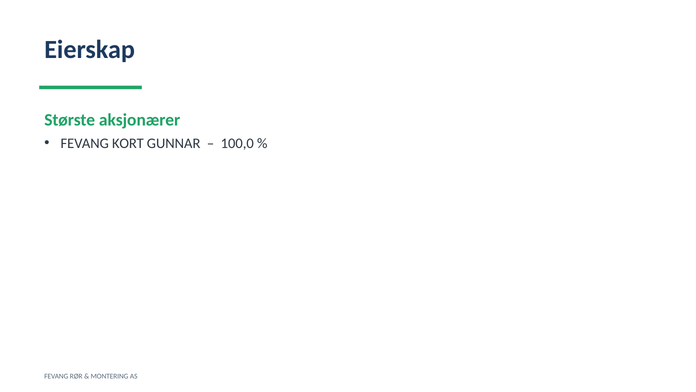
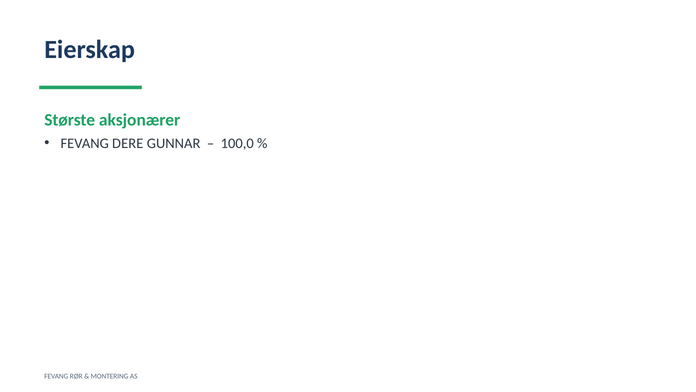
KORT: KORT -> DERE
